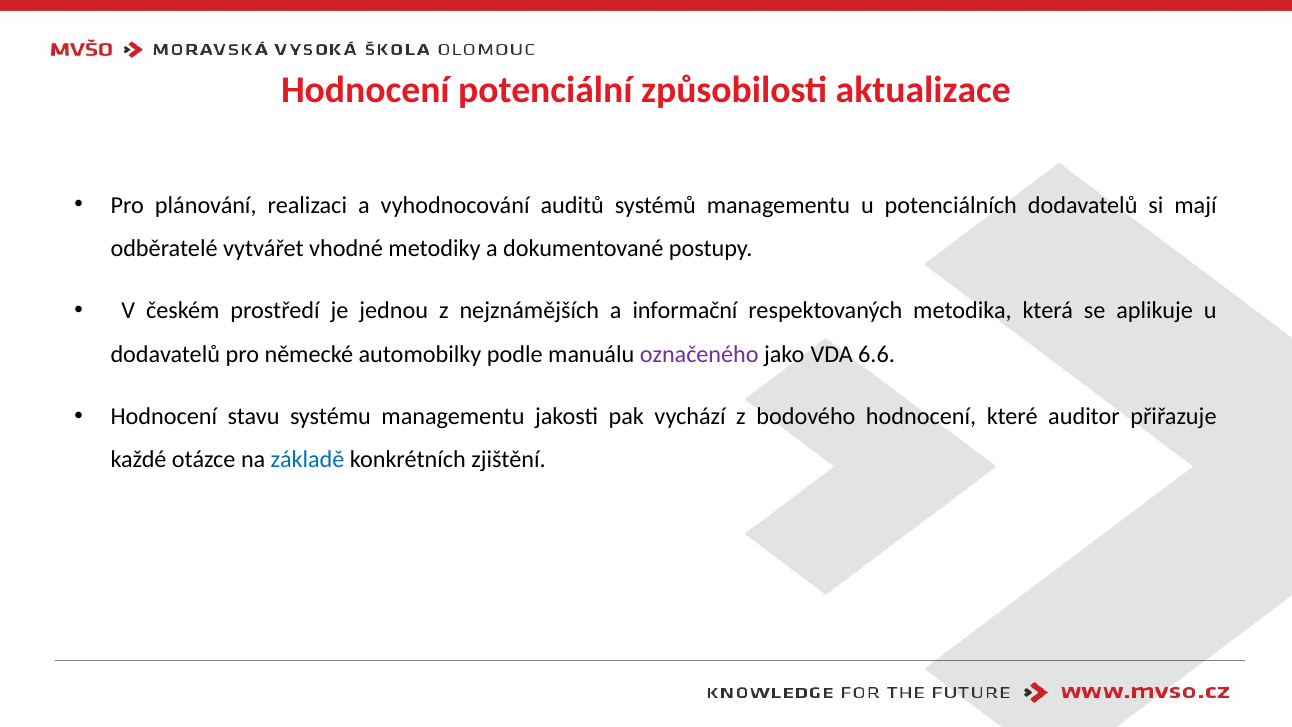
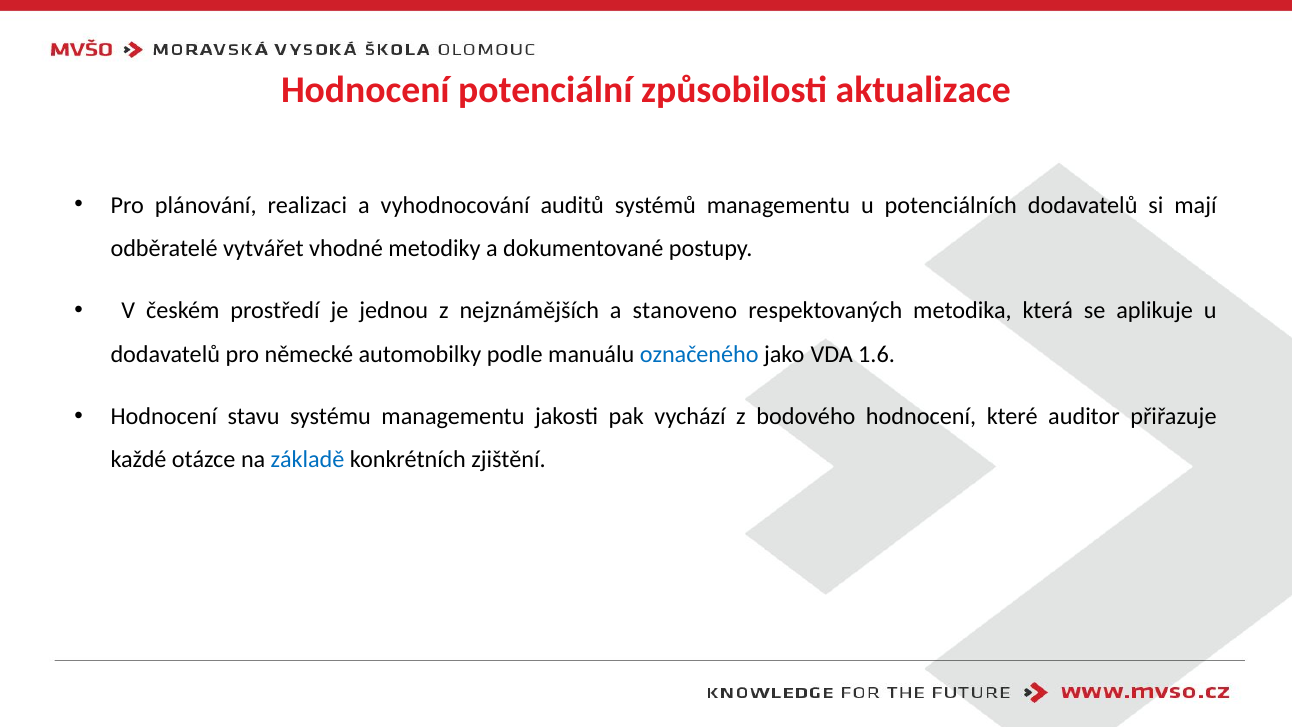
informační: informační -> stanoveno
označeného colour: purple -> blue
6.6: 6.6 -> 1.6
